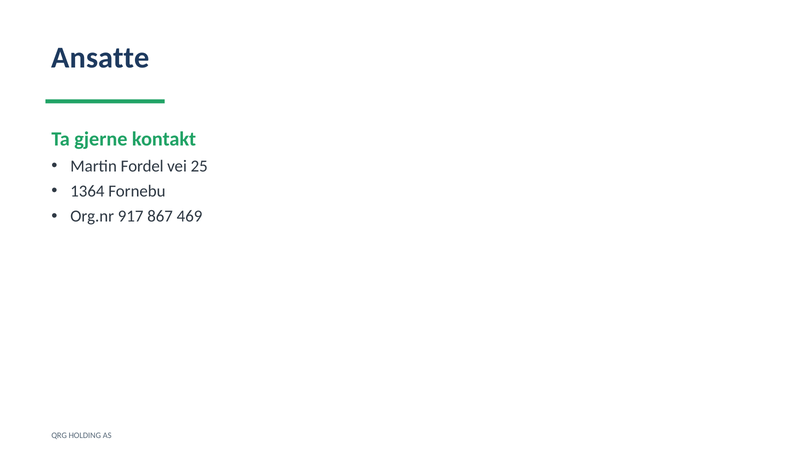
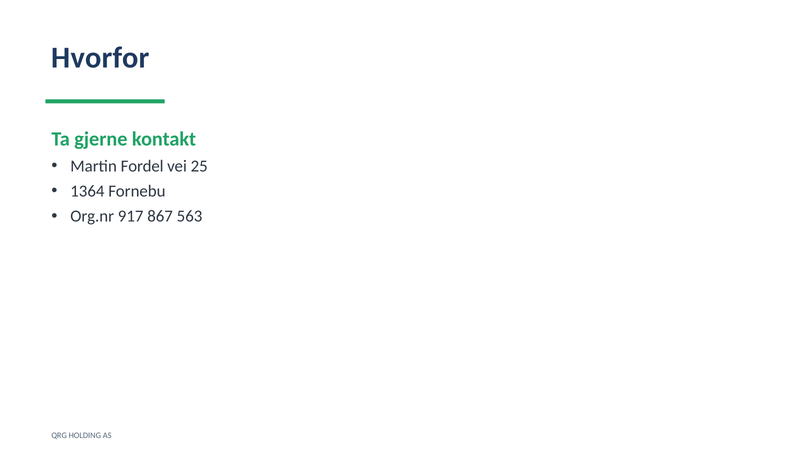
Ansatte: Ansatte -> Hvorfor
469: 469 -> 563
